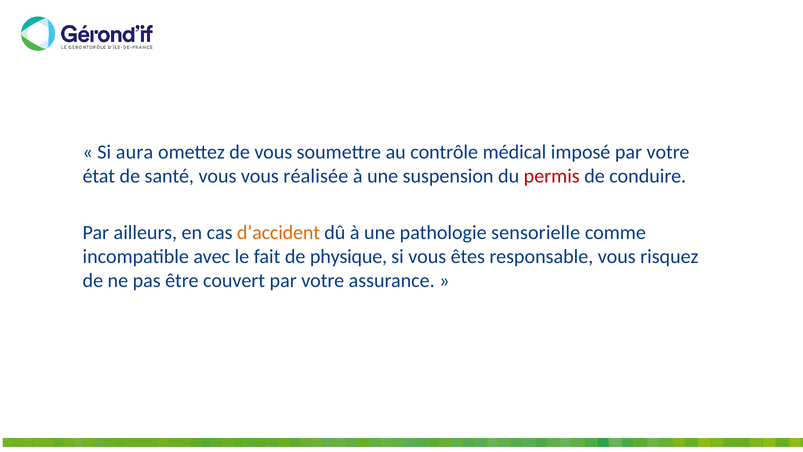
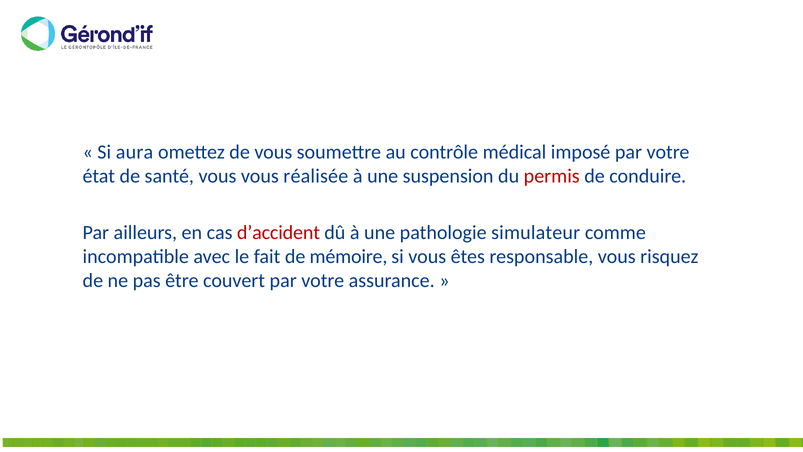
d’accident colour: orange -> red
sensorielle: sensorielle -> simulateur
physique: physique -> mémoire
